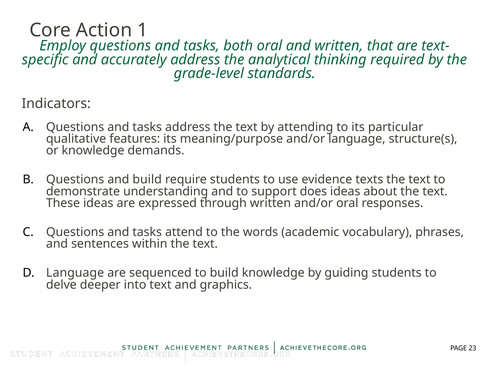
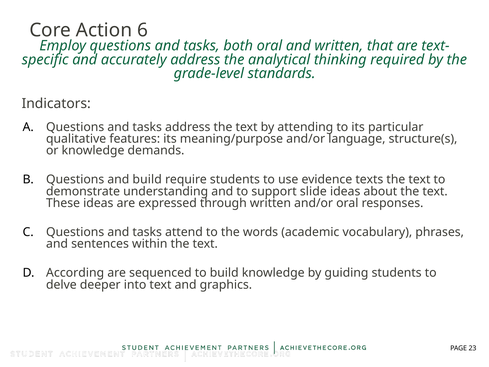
1: 1 -> 6
does: does -> slide
Language at (75, 273): Language -> According
